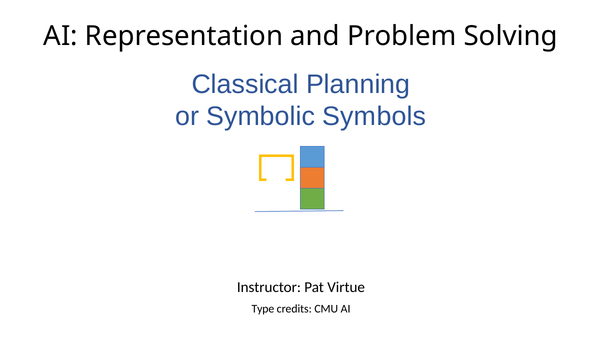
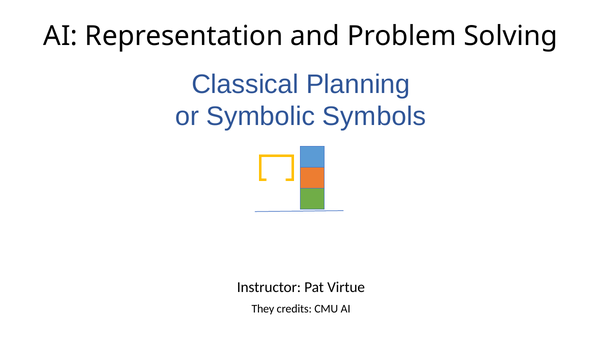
Type: Type -> They
